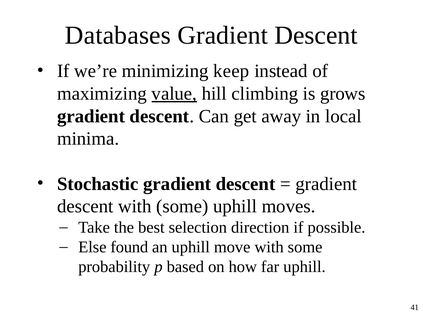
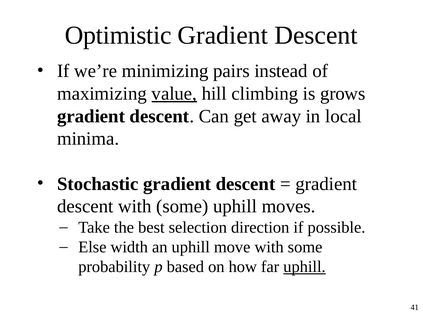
Databases: Databases -> Optimistic
keep: keep -> pairs
found: found -> width
uphill at (304, 267) underline: none -> present
